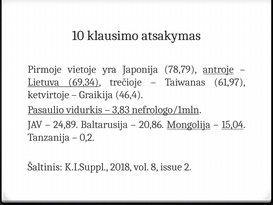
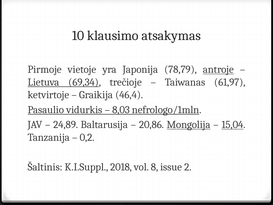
3,83: 3,83 -> 8,03
